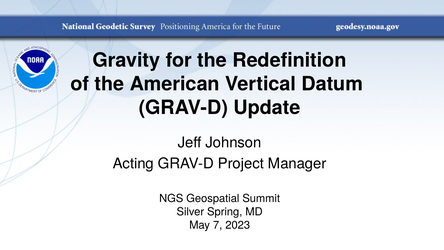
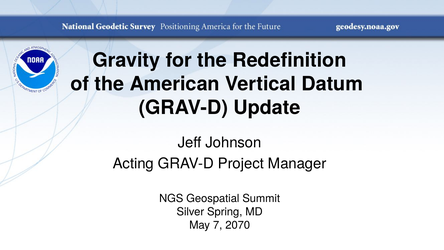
2023: 2023 -> 2070
